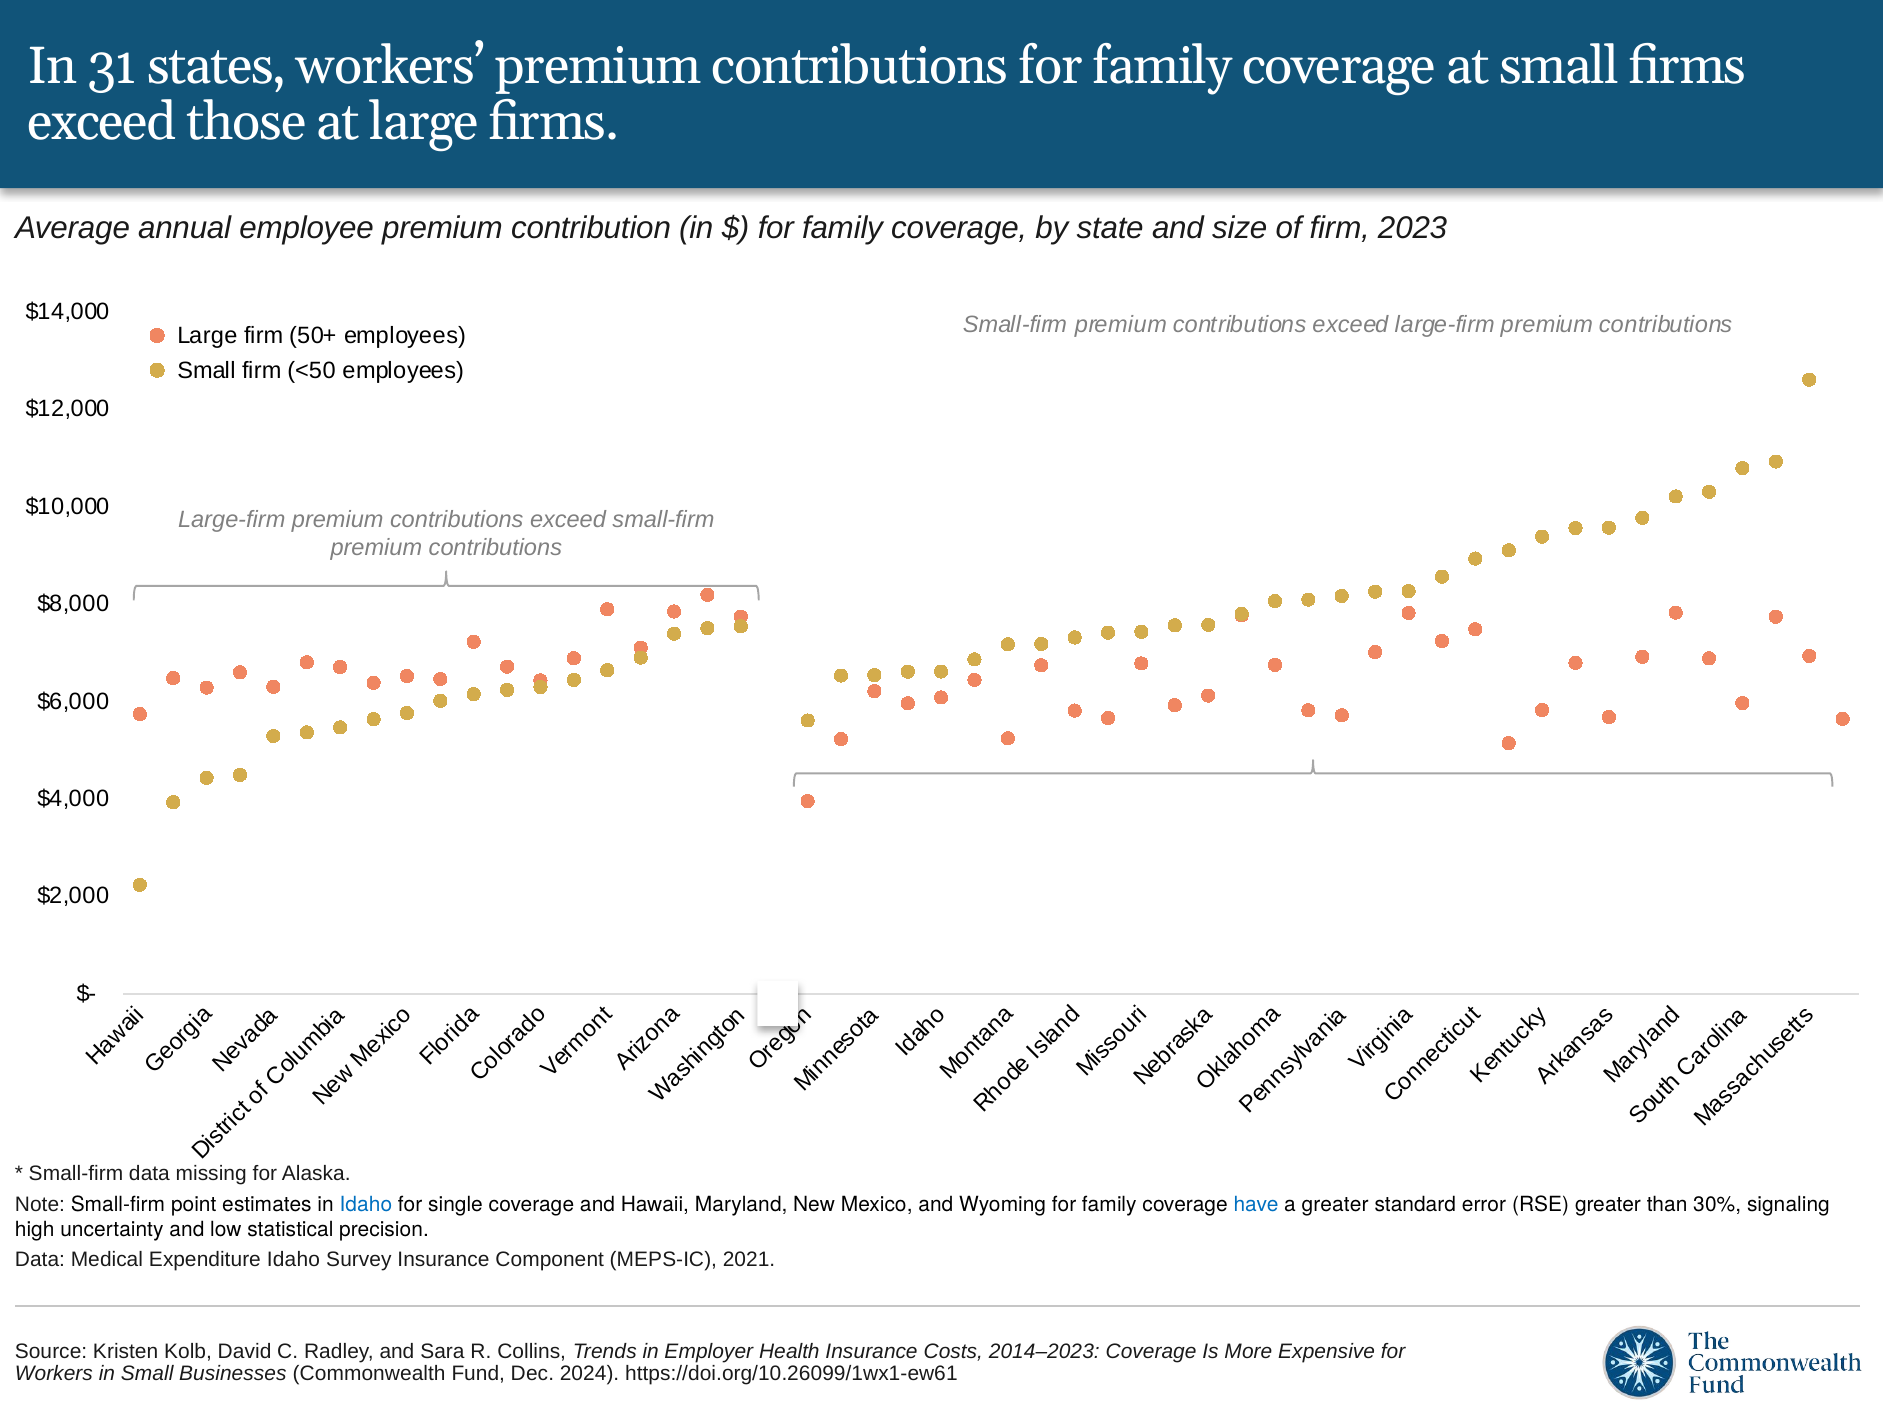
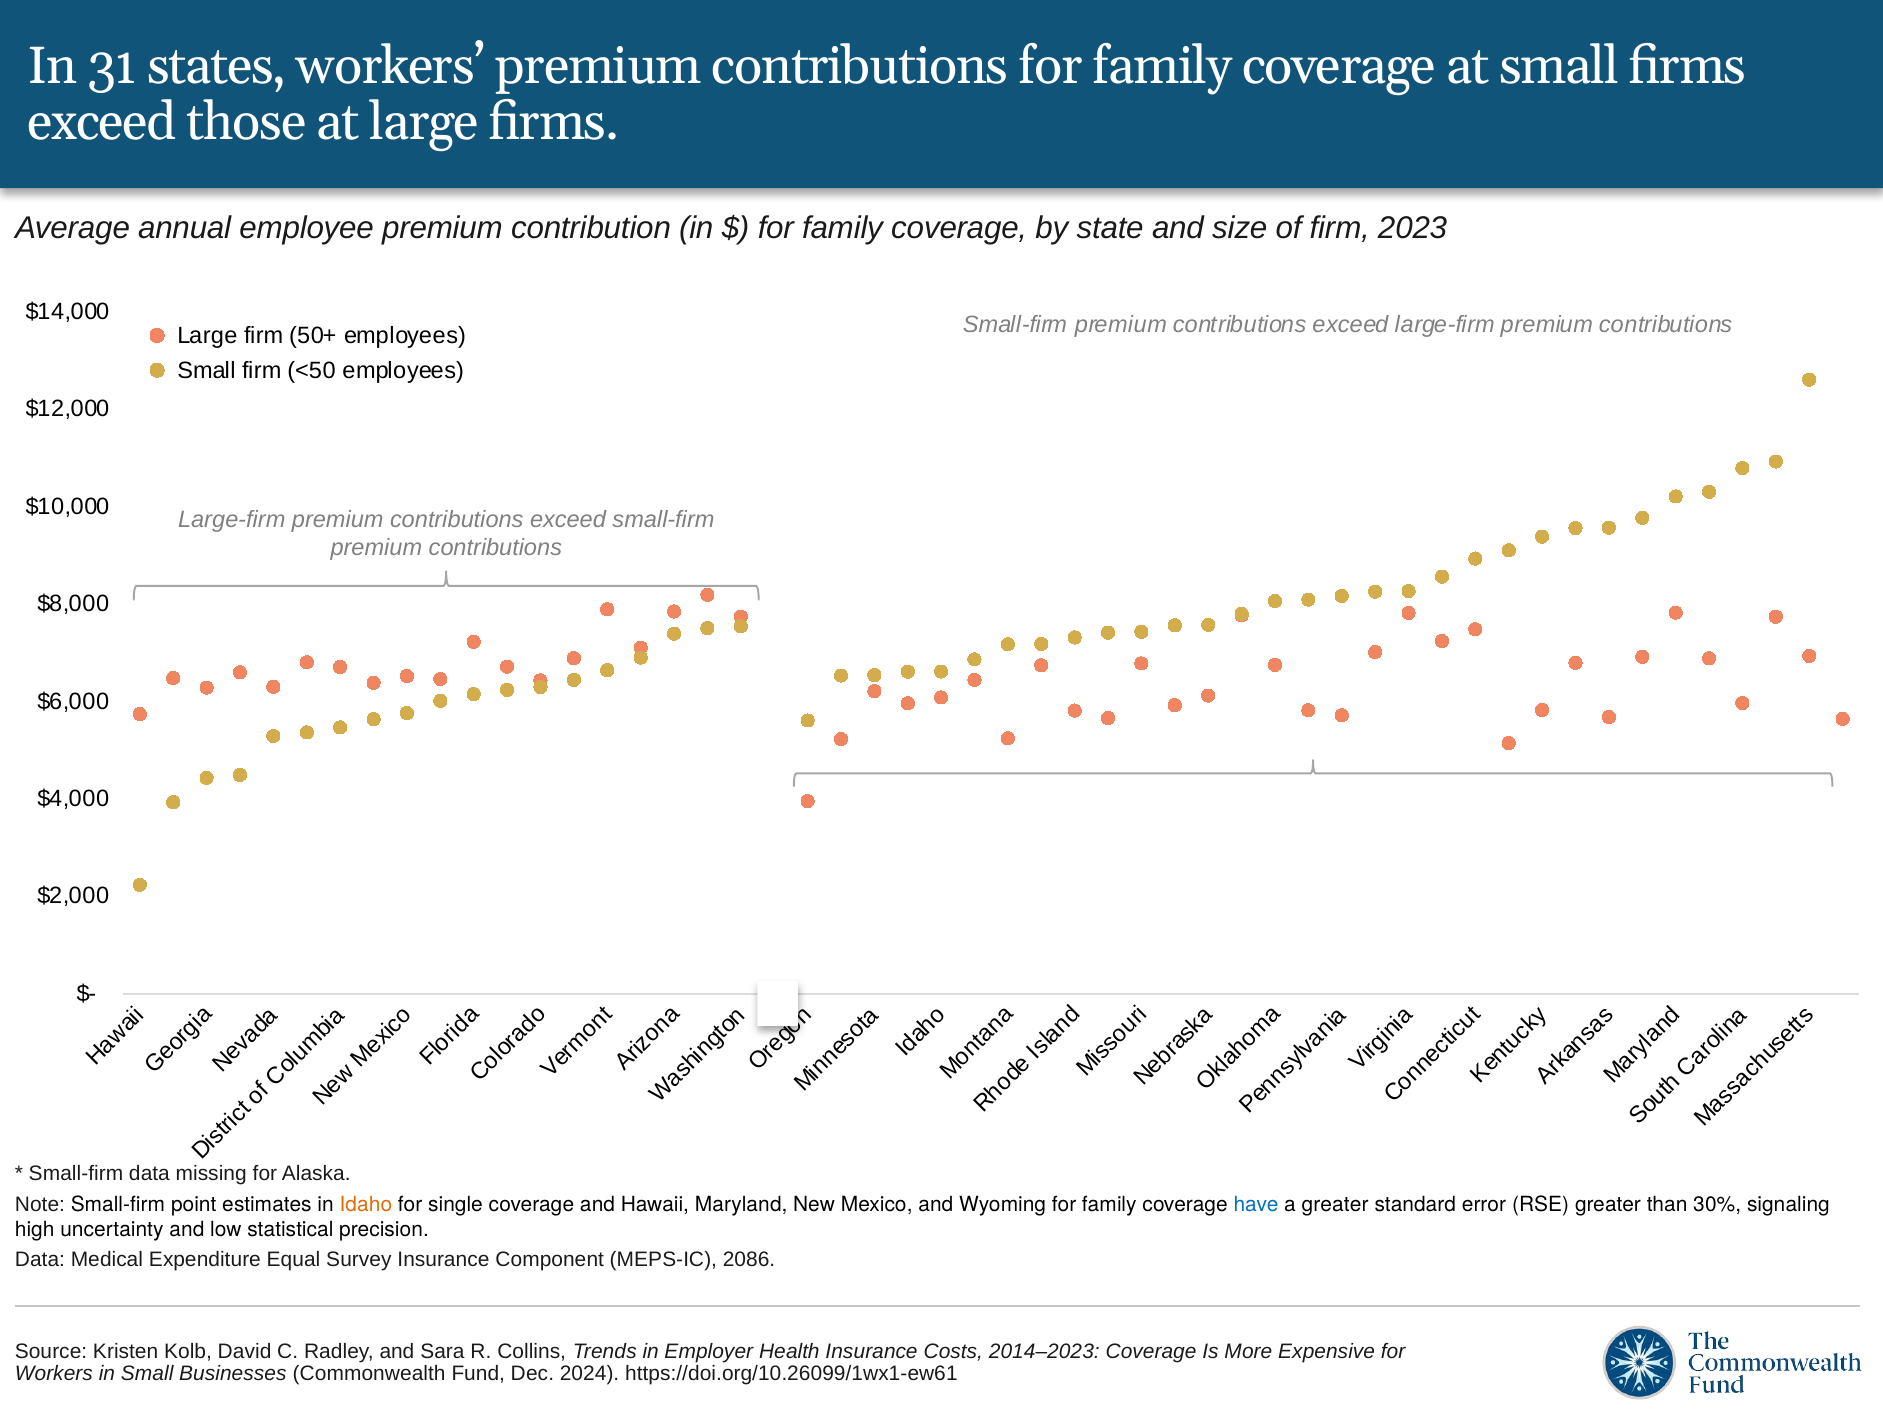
Idaho at (366, 1205) colour: blue -> orange
Expenditure Idaho: Idaho -> Equal
2021: 2021 -> 2086
